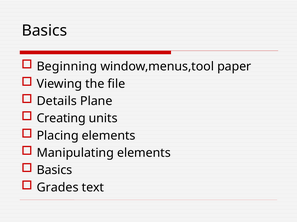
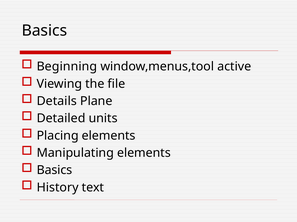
paper: paper -> active
Creating: Creating -> Detailed
Grades: Grades -> History
